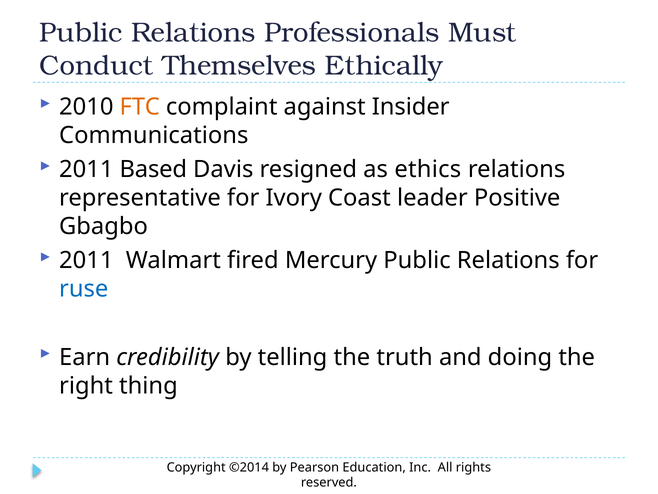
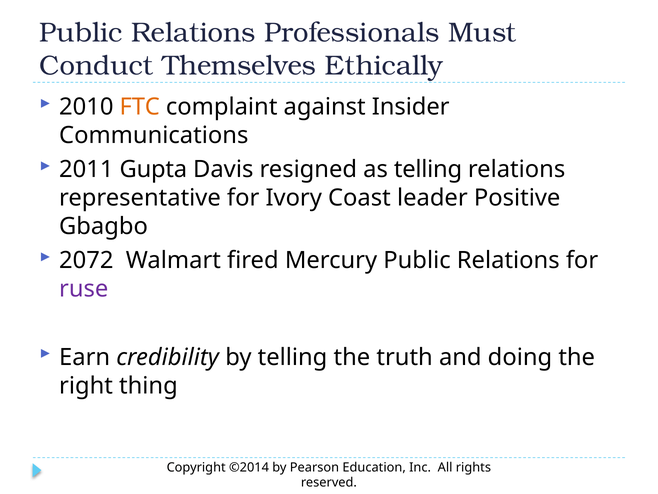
Based: Based -> Gupta
as ethics: ethics -> telling
2011 at (86, 260): 2011 -> 2072
ruse colour: blue -> purple
